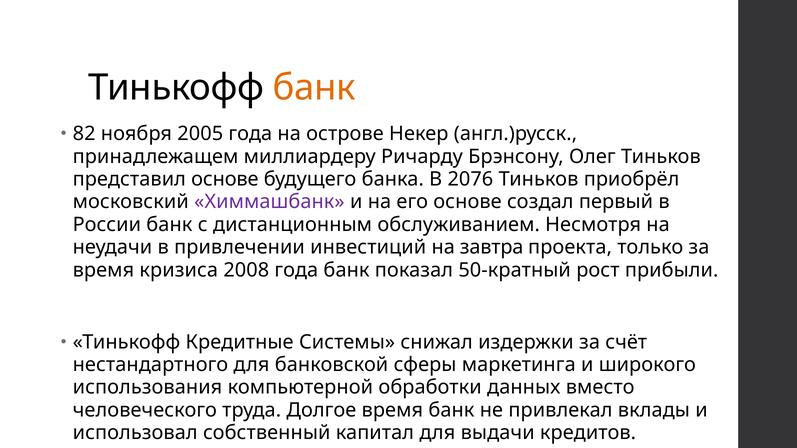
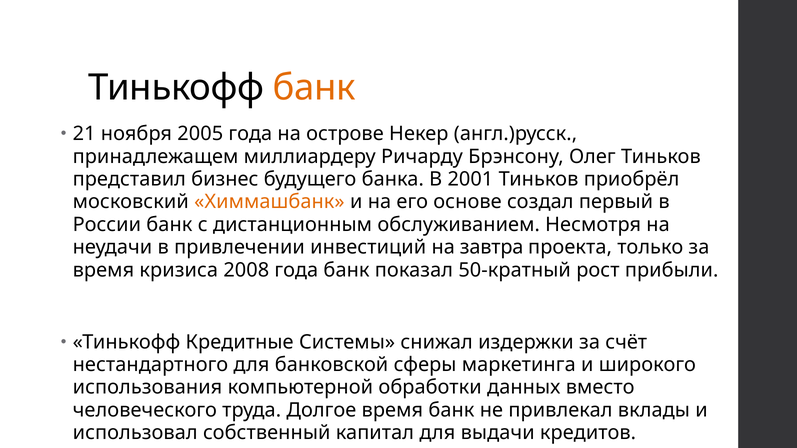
82: 82 -> 21
представил основе: основе -> бизнес
2076: 2076 -> 2001
Химмашбанк colour: purple -> orange
